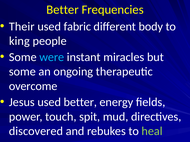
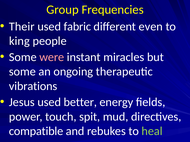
Better at (63, 10): Better -> Group
body: body -> even
were colour: light blue -> pink
overcome: overcome -> vibrations
discovered: discovered -> compatible
